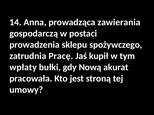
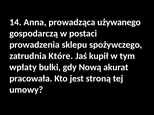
zawierania: zawierania -> używanego
Pracę: Pracę -> Które
